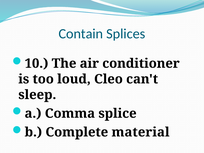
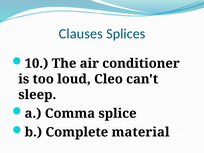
Contain: Contain -> Clauses
